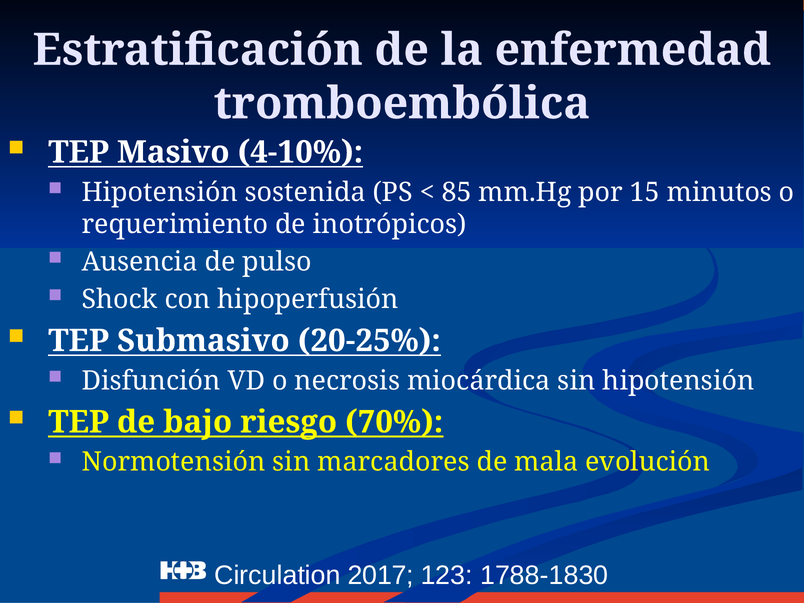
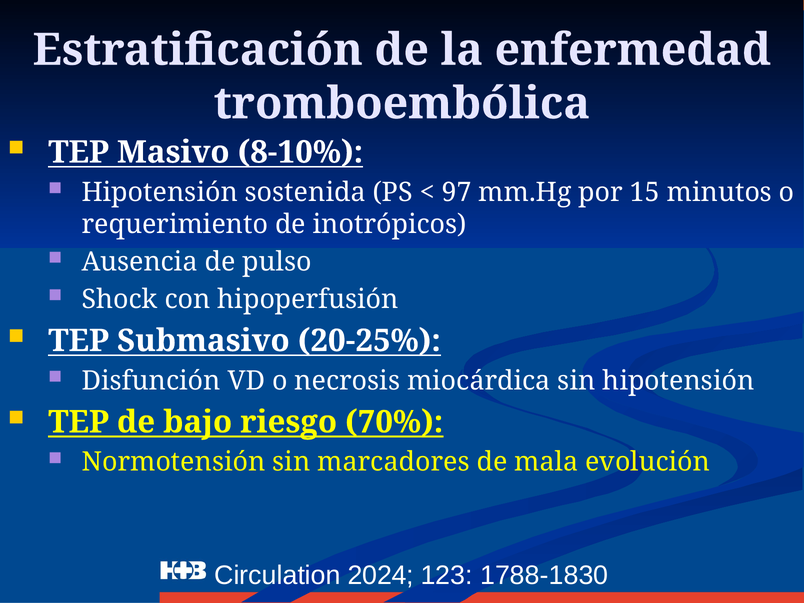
4-10%: 4-10% -> 8-10%
85: 85 -> 97
2017: 2017 -> 2024
